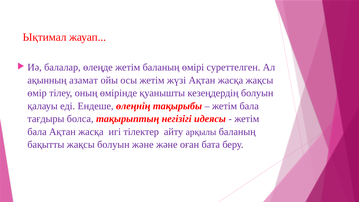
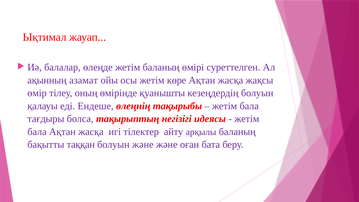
жүзі: жүзі -> көре
бақытты жақсы: жақсы -> таққан
